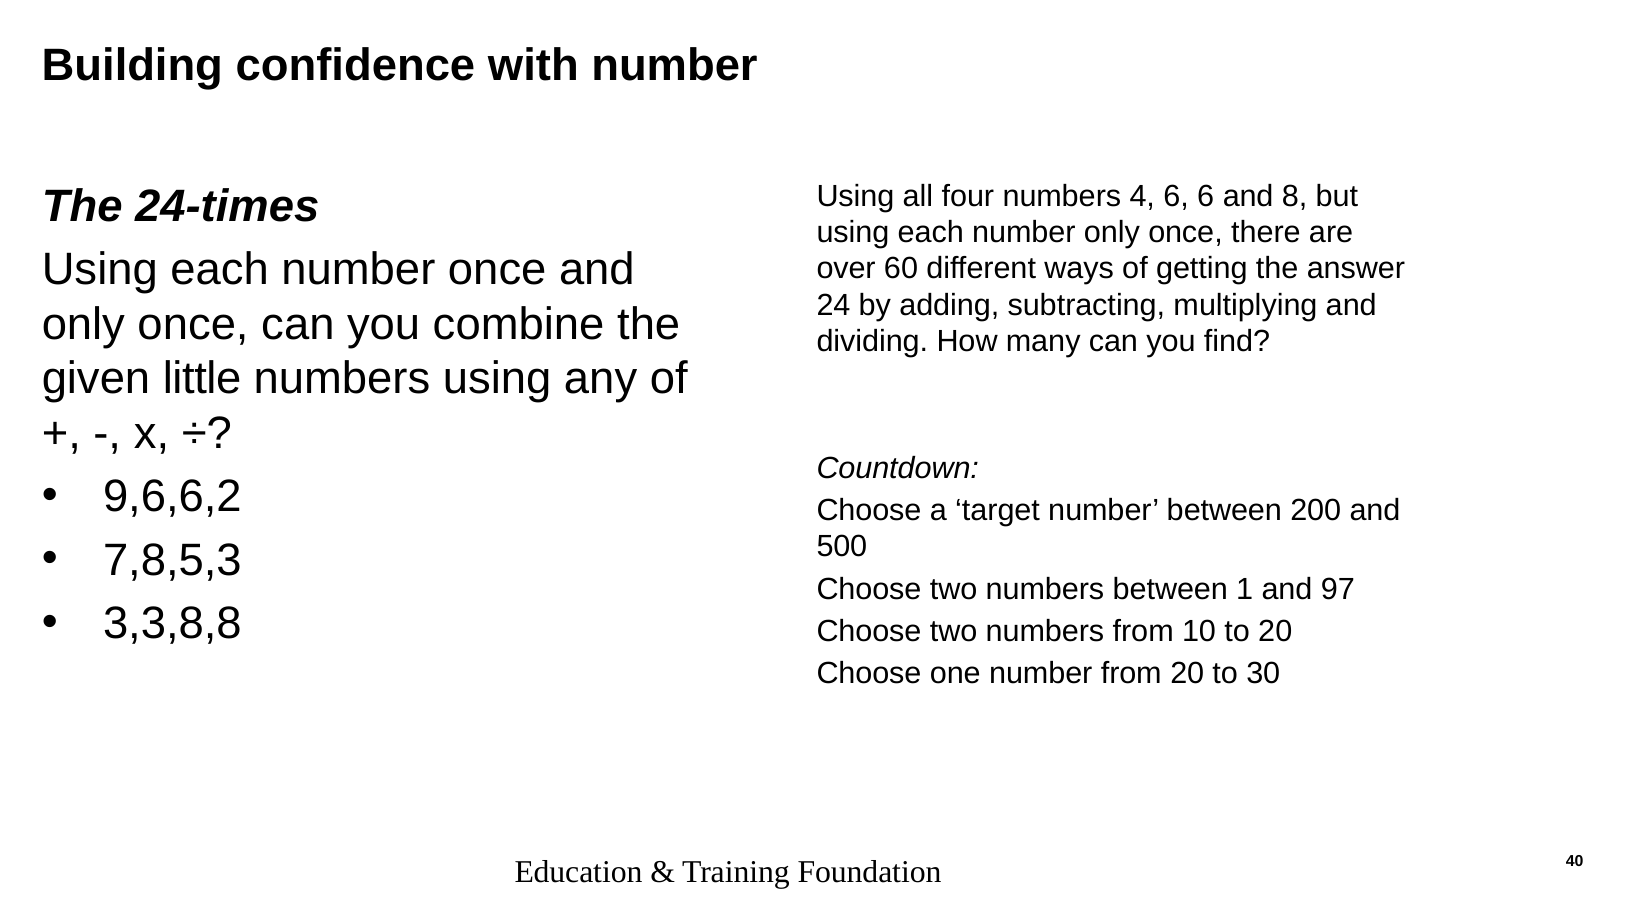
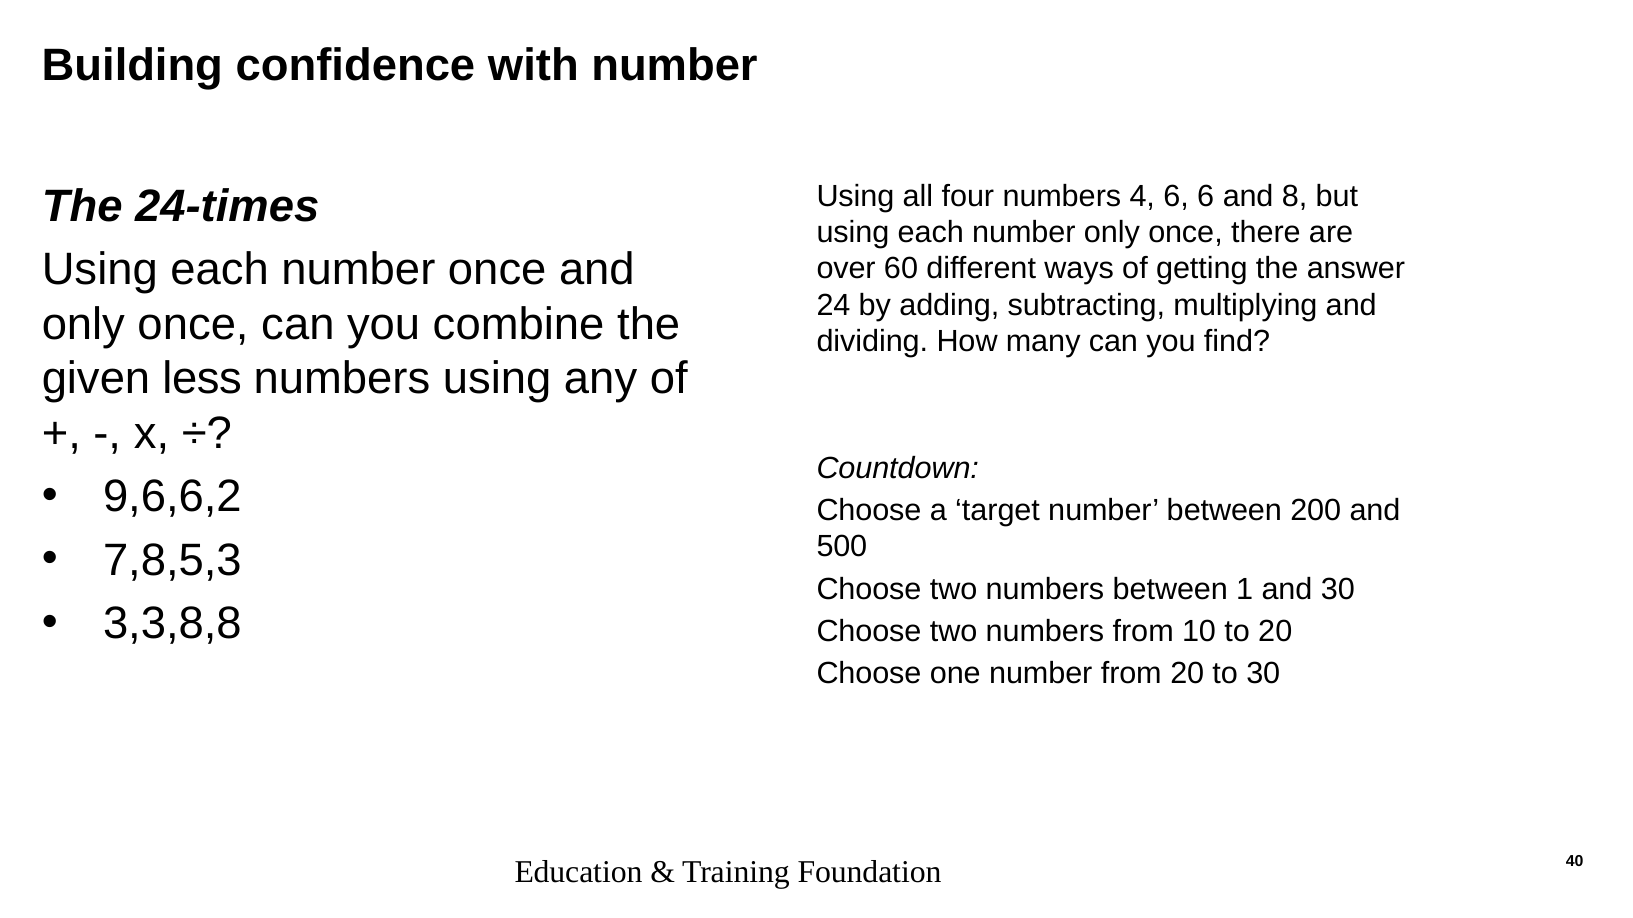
little: little -> less
and 97: 97 -> 30
